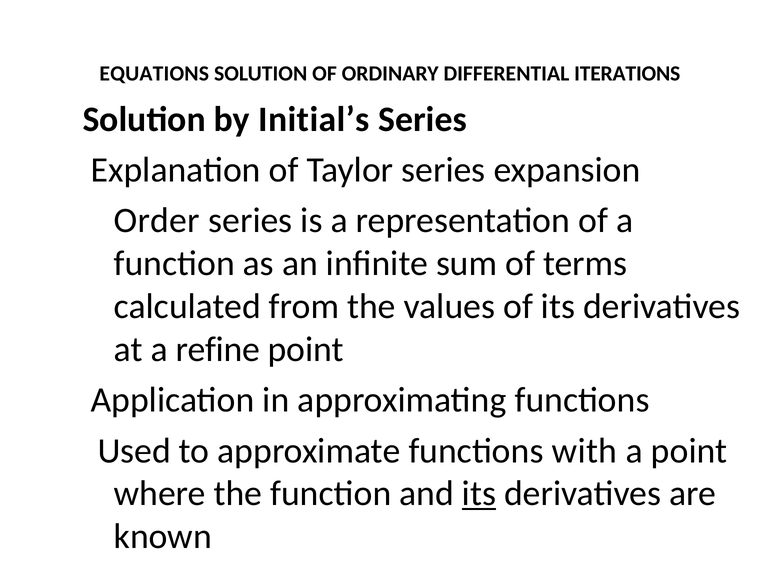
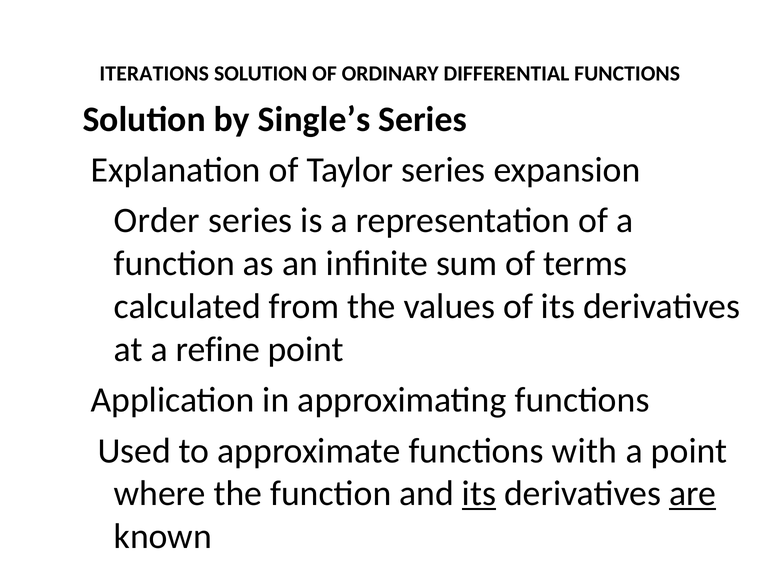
EQUATIONS: EQUATIONS -> ITERATIONS
DIFFERENTIAL ITERATIONS: ITERATIONS -> FUNCTIONS
Initial’s: Initial’s -> Single’s
are underline: none -> present
